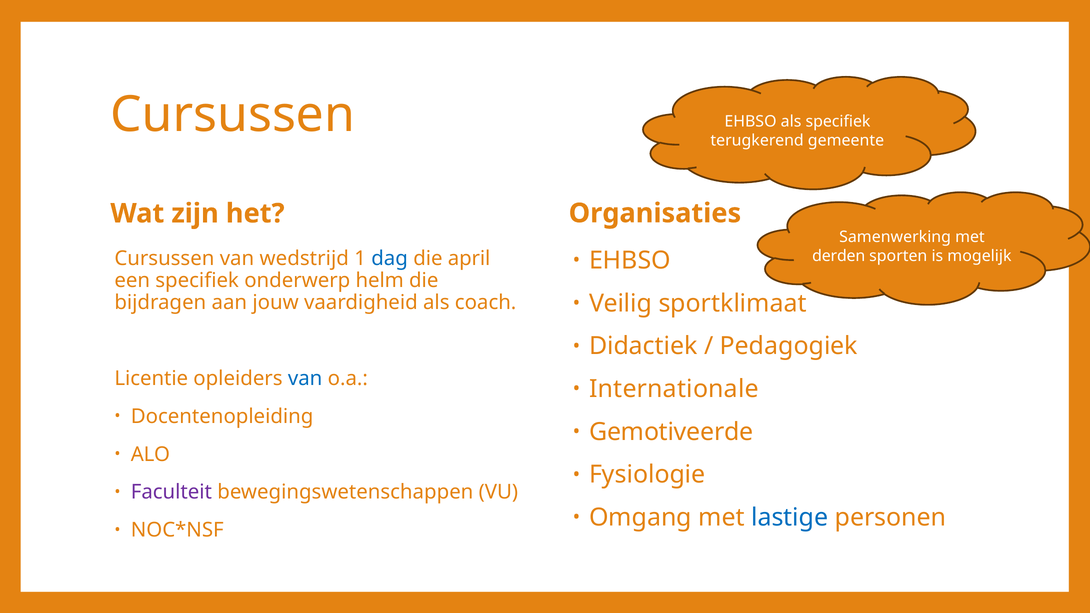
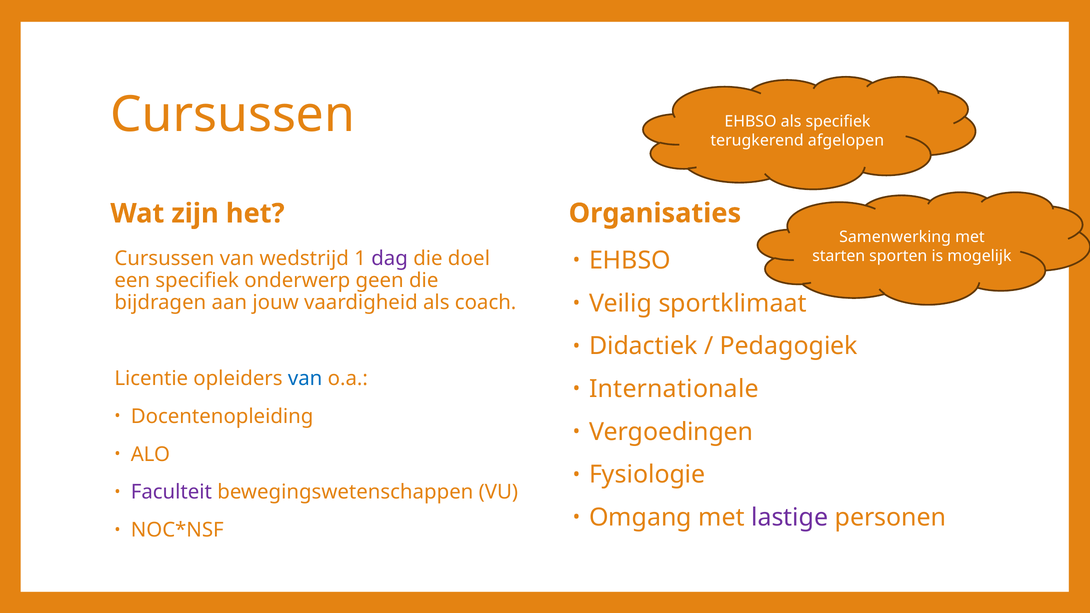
gemeente: gemeente -> afgelopen
derden: derden -> starten
dag colour: blue -> purple
april: april -> doel
helm: helm -> geen
Gemotiveerde: Gemotiveerde -> Vergoedingen
lastige colour: blue -> purple
